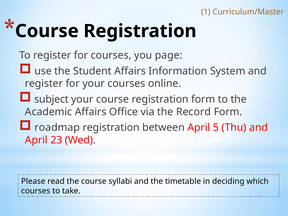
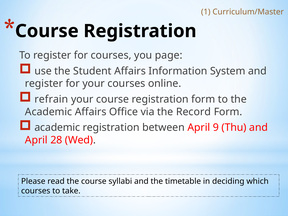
subject: subject -> refrain
roadmap at (57, 128): roadmap -> academic
5: 5 -> 9
23: 23 -> 28
